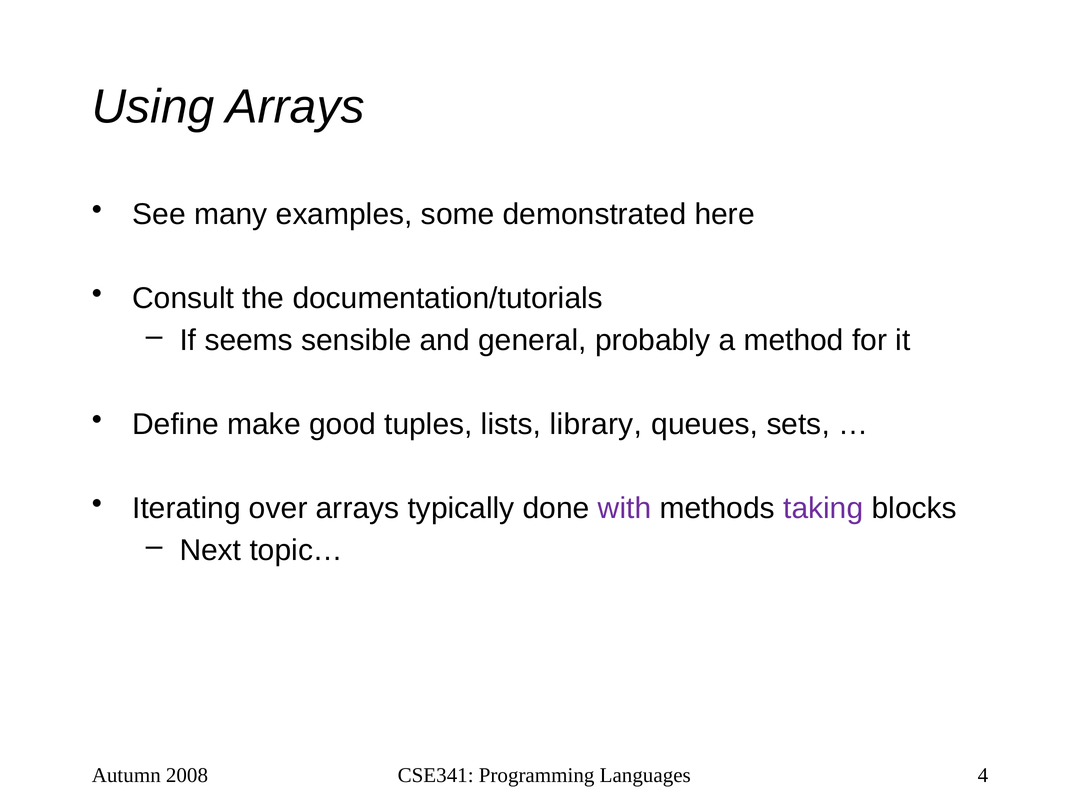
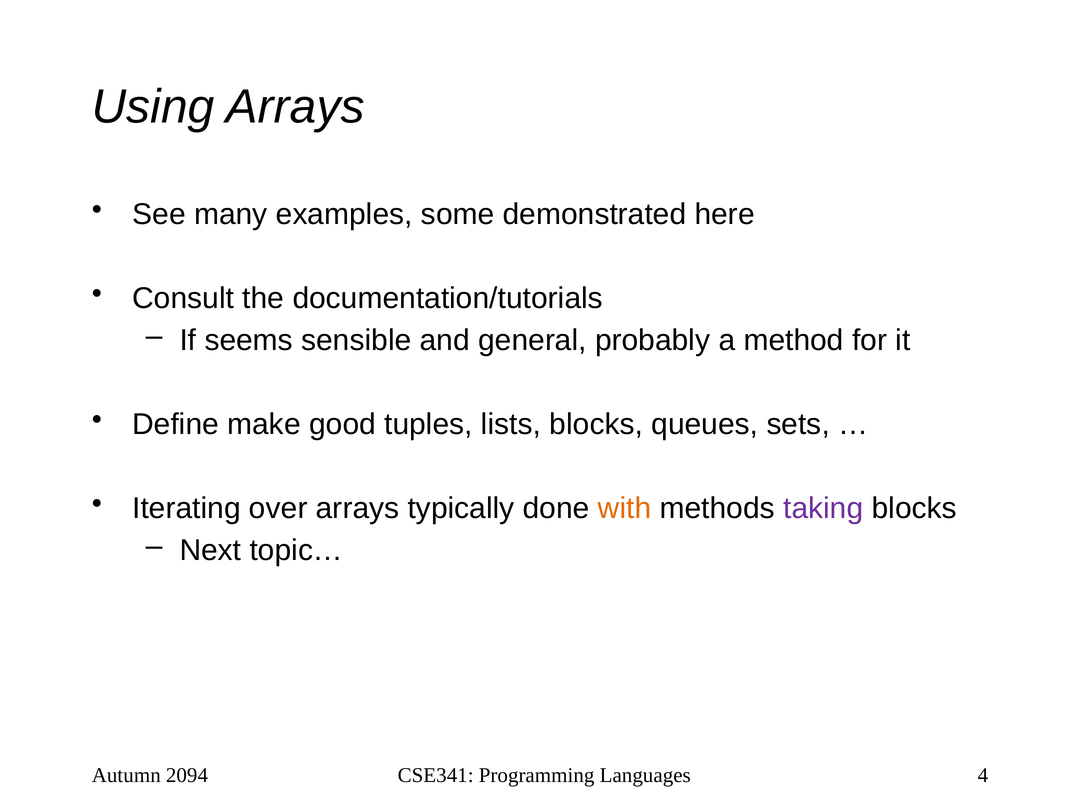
lists library: library -> blocks
with colour: purple -> orange
2008: 2008 -> 2094
